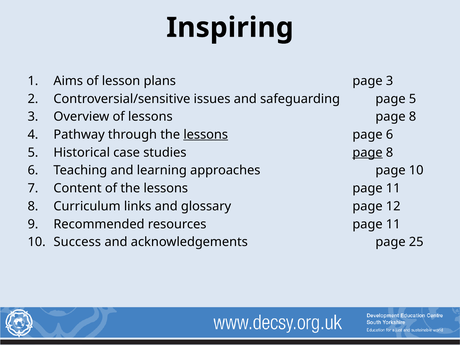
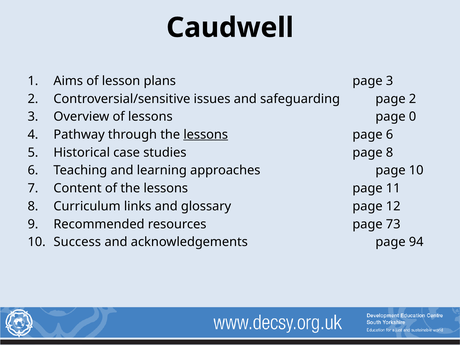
Inspiring: Inspiring -> Caudwell
page 5: 5 -> 2
lessons page 8: 8 -> 0
page at (368, 153) underline: present -> none
resources page 11: 11 -> 73
25: 25 -> 94
